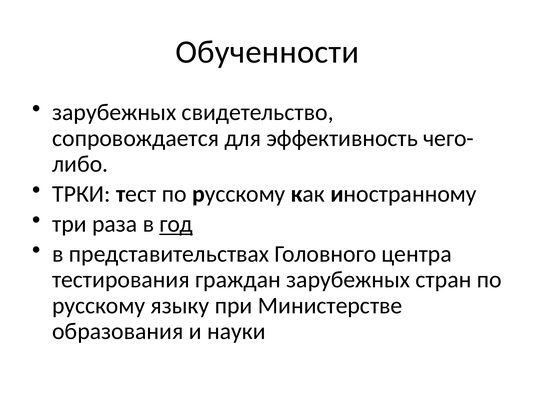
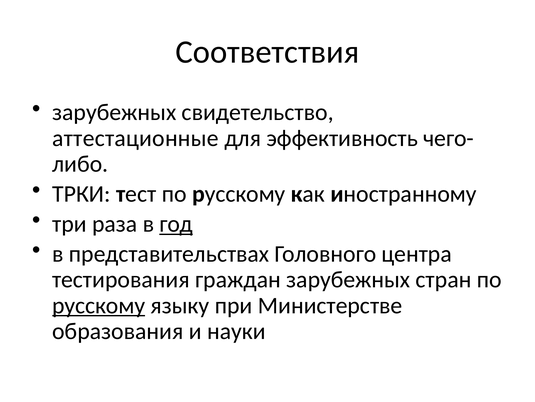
Обученности: Обученности -> Соответствия
сопровождается: сопровождается -> аттестационные
русскому at (99, 305) underline: none -> present
